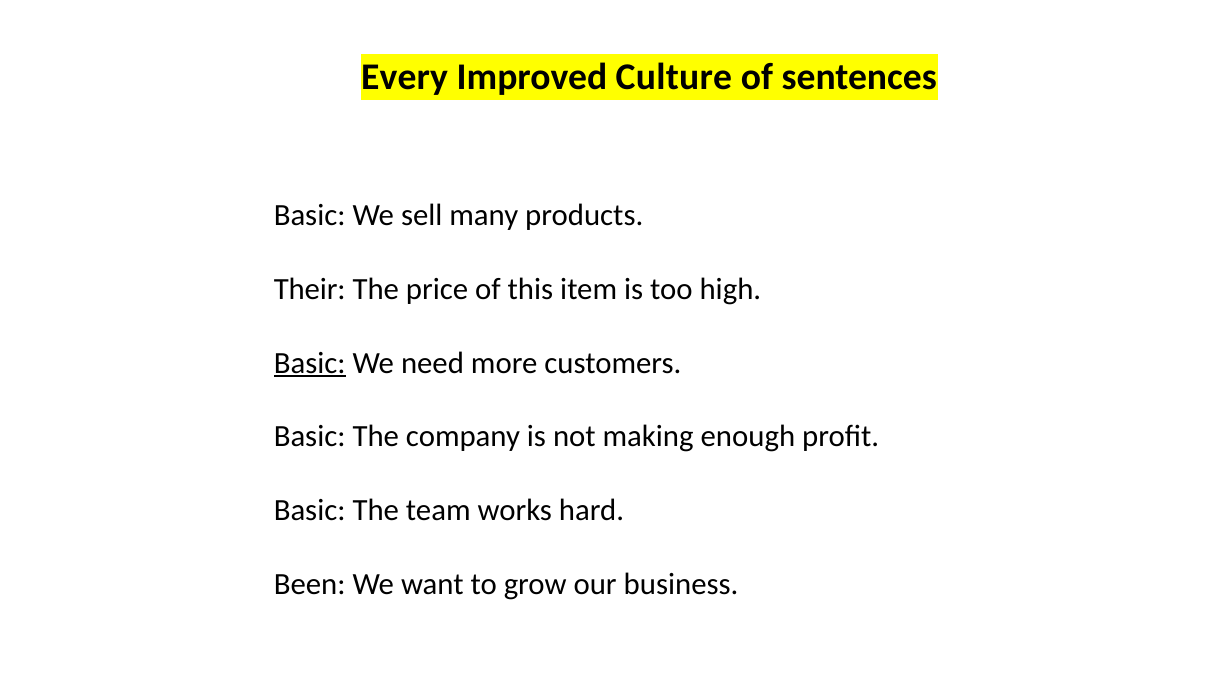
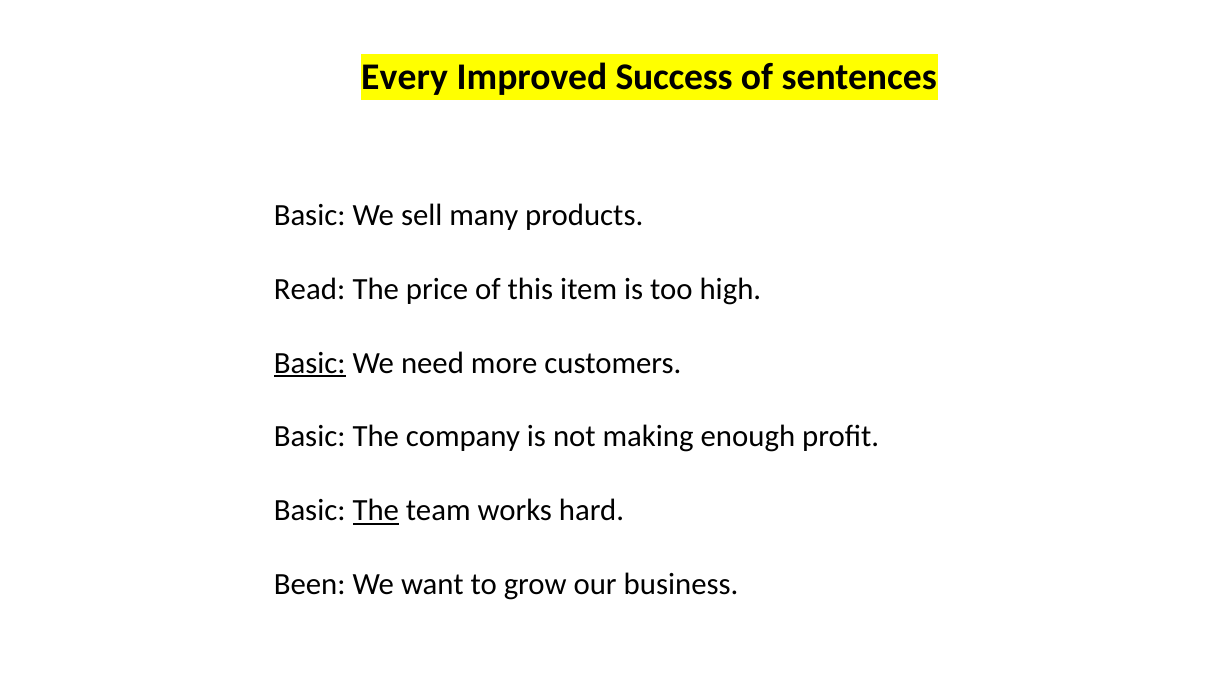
Culture: Culture -> Success
Their: Their -> Read
The at (376, 511) underline: none -> present
